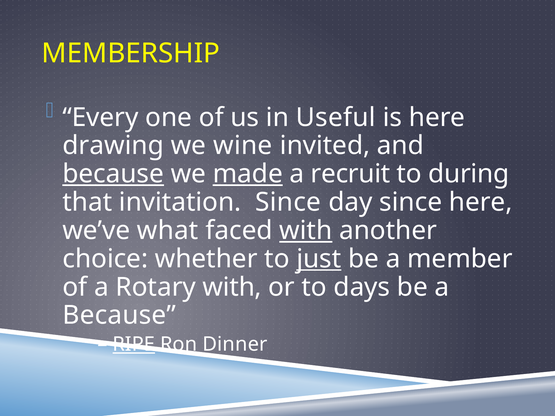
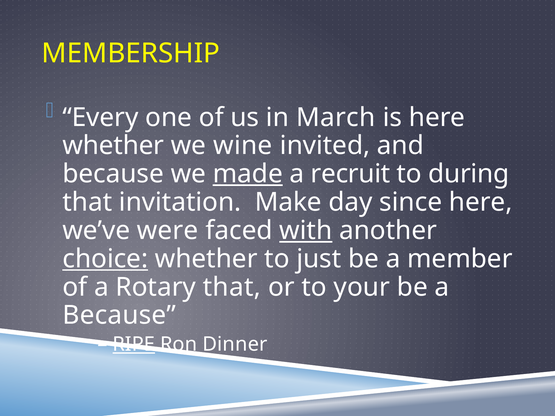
Useful: Useful -> March
drawing at (113, 146): drawing -> whether
because at (113, 174) underline: present -> none
invitation Since: Since -> Make
what: what -> were
choice underline: none -> present
just underline: present -> none
Rotary with: with -> that
days: days -> your
